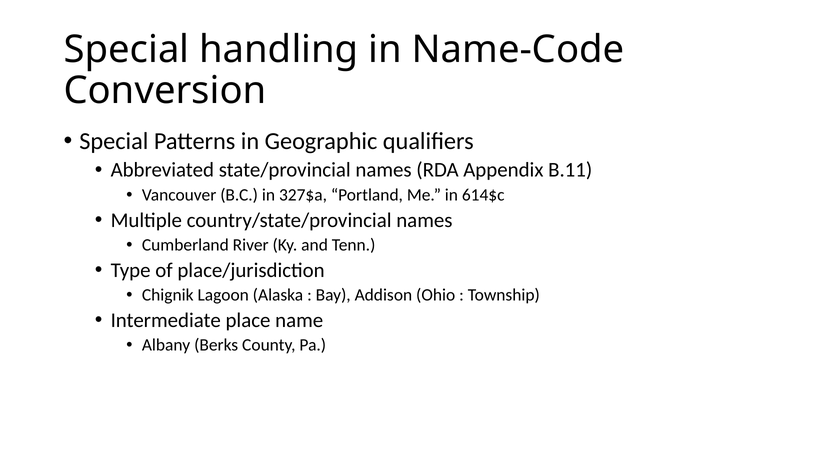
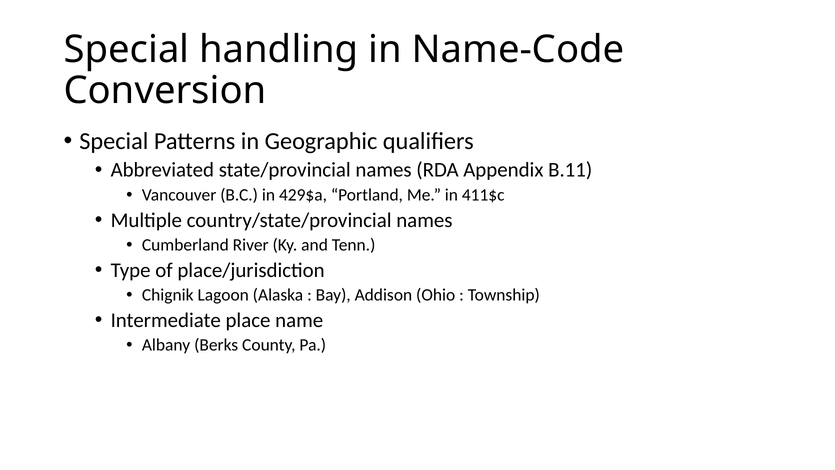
327$a: 327$a -> 429$a
614$c: 614$c -> 411$c
